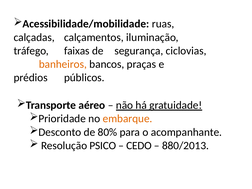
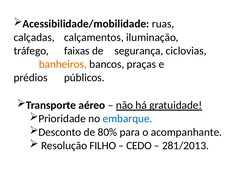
embarque colour: orange -> blue
PSICO: PSICO -> FILHO
880/2013: 880/2013 -> 281/2013
